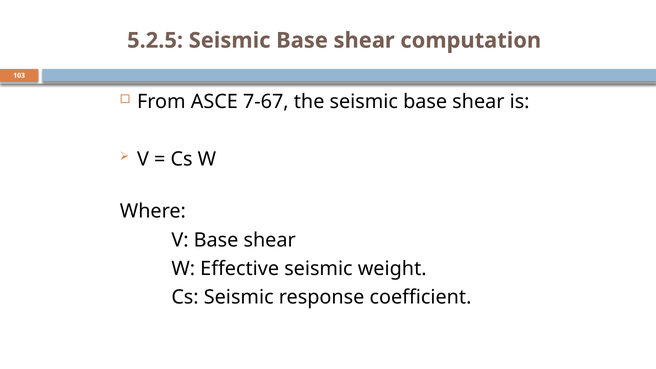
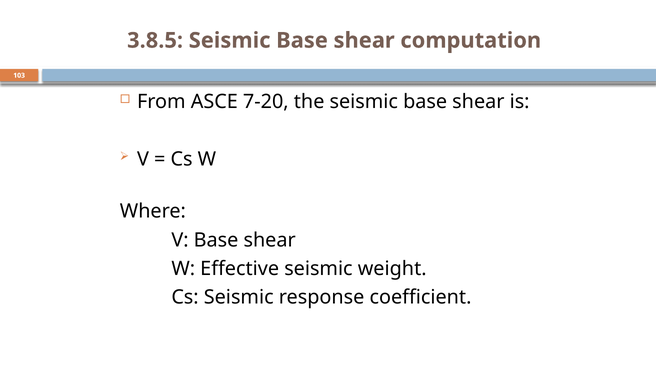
5.2.5: 5.2.5 -> 3.8.5
7-67: 7-67 -> 7-20
